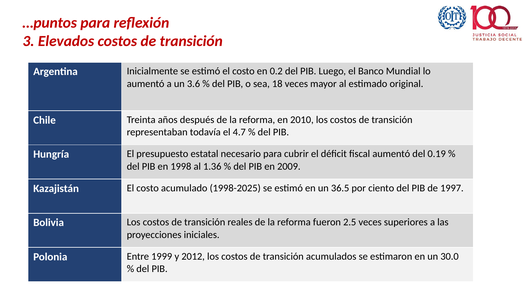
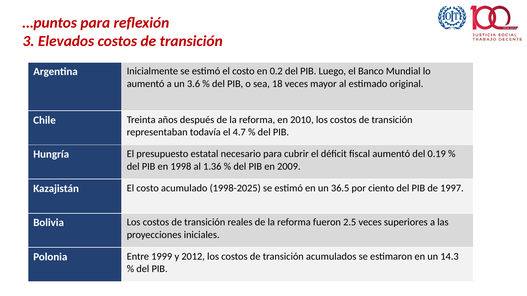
30.0: 30.0 -> 14.3
